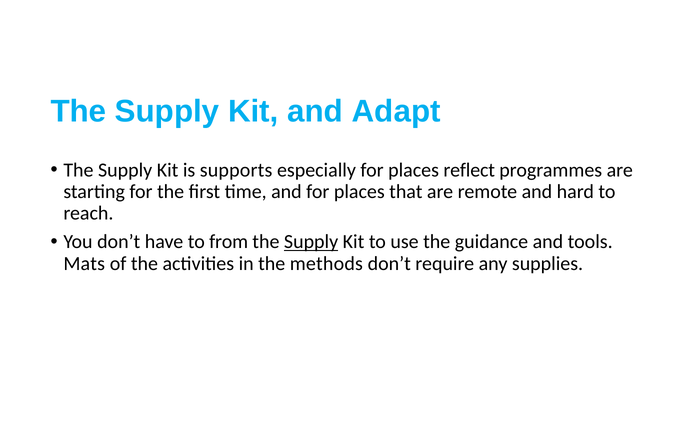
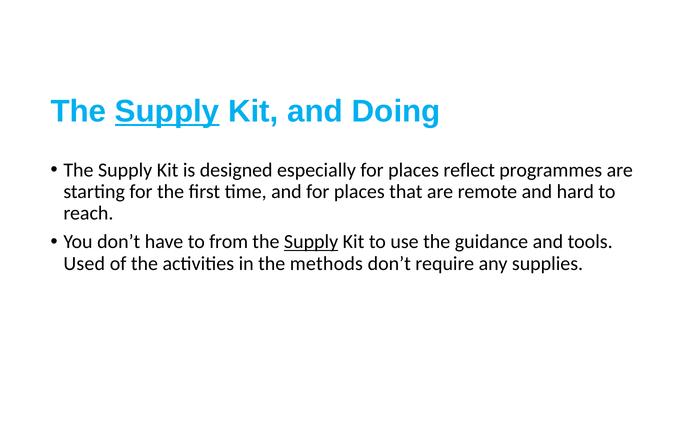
Supply at (167, 112) underline: none -> present
Adapt: Adapt -> Doing
supports: supports -> designed
Mats: Mats -> Used
